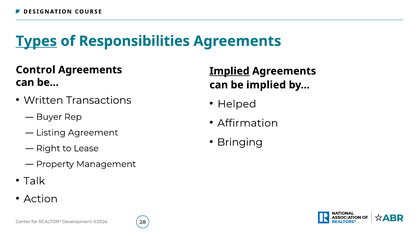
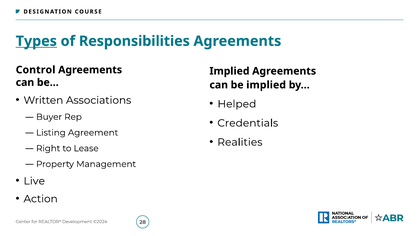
Implied at (230, 71) underline: present -> none
Transactions: Transactions -> Associations
Affirmation: Affirmation -> Credentials
Bringing: Bringing -> Realities
Talk: Talk -> Live
